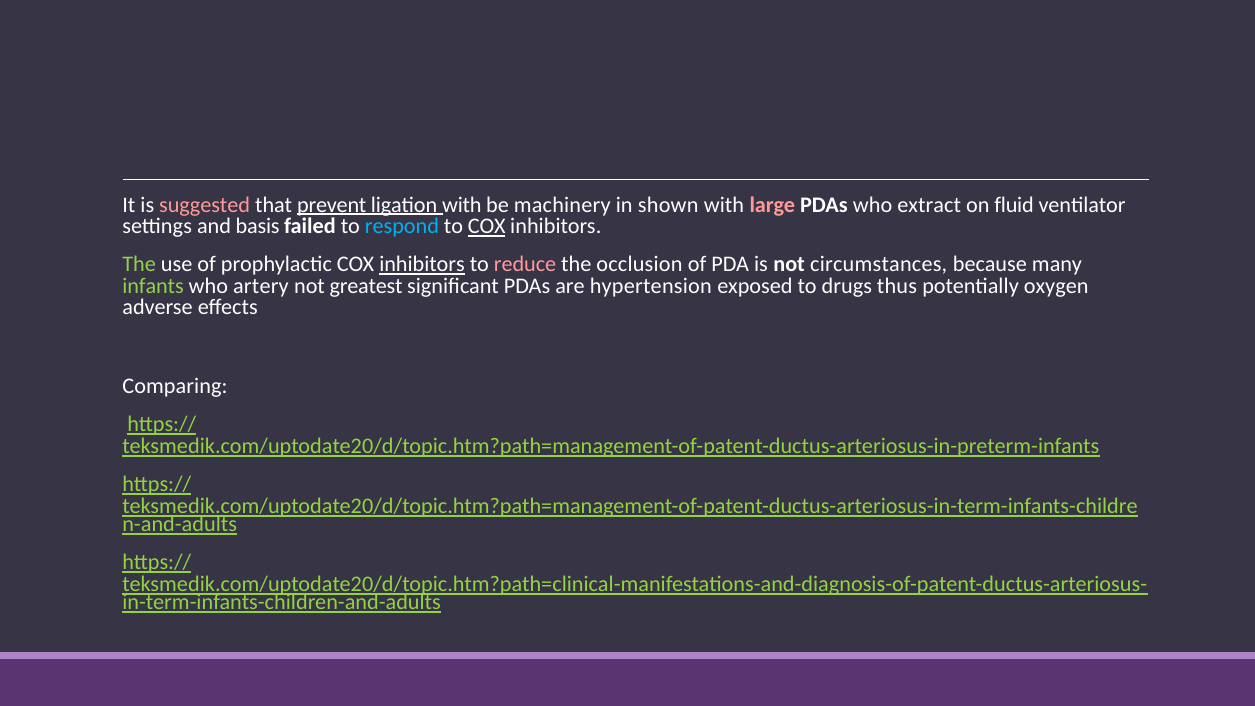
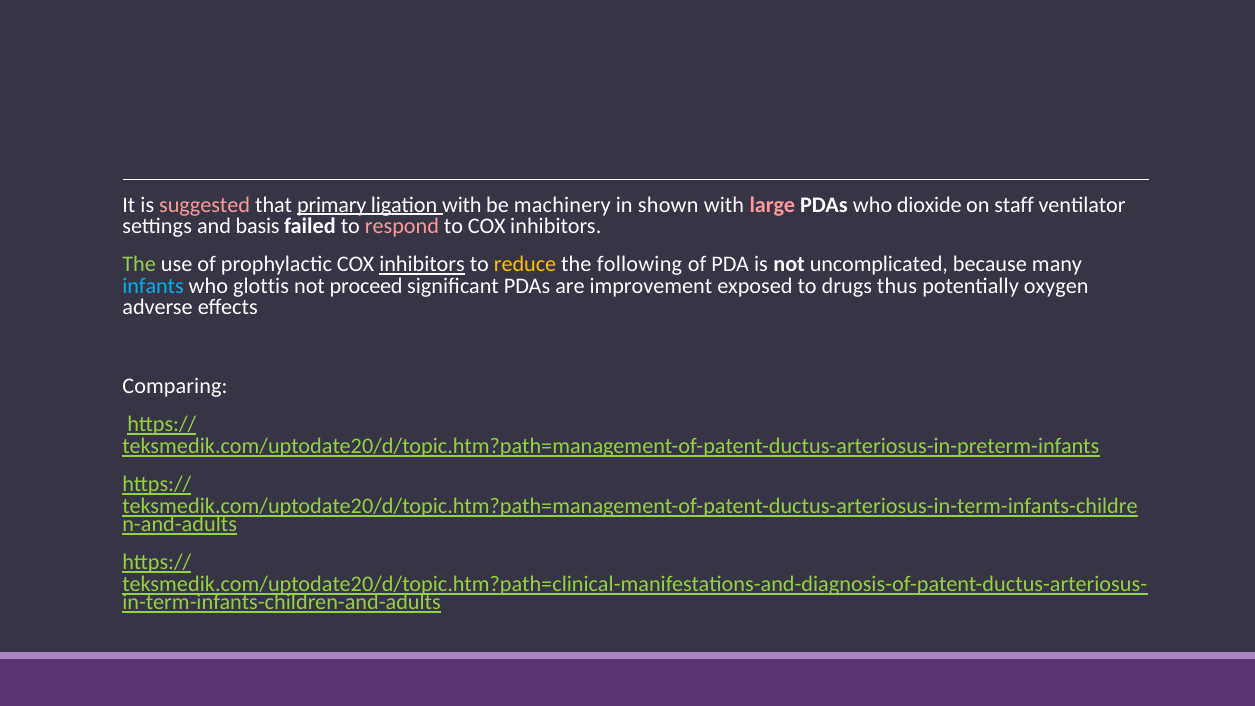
prevent: prevent -> primary
extract: extract -> dioxide
fluid: fluid -> staff
respond colour: light blue -> pink
COX at (487, 226) underline: present -> none
reduce colour: pink -> yellow
occlusion: occlusion -> following
circumstances: circumstances -> uncomplicated
infants colour: light green -> light blue
artery: artery -> glottis
greatest: greatest -> proceed
hypertension: hypertension -> improvement
